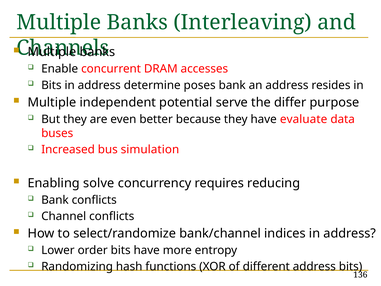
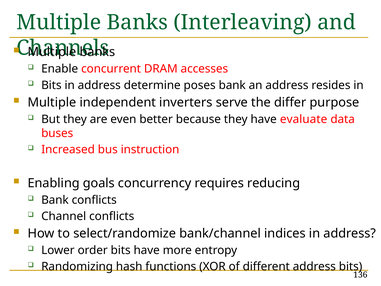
potential: potential -> inverters
simulation: simulation -> instruction
solve: solve -> goals
